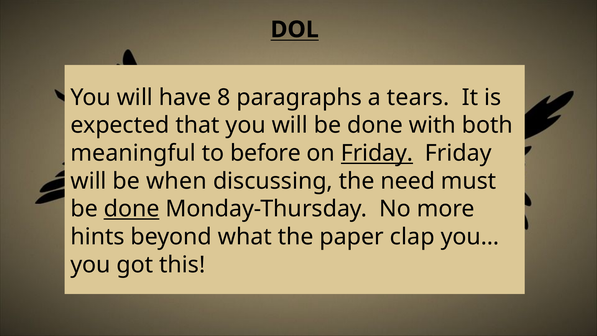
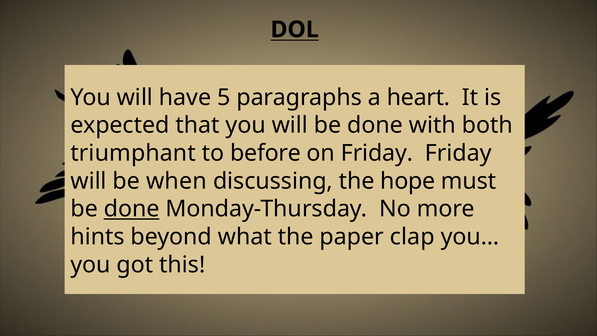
8: 8 -> 5
tears: tears -> heart
meaningful: meaningful -> triumphant
Friday at (377, 153) underline: present -> none
need: need -> hope
